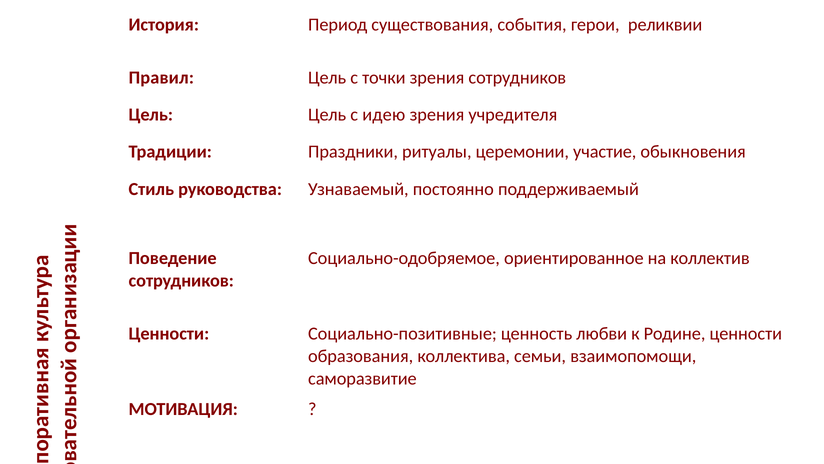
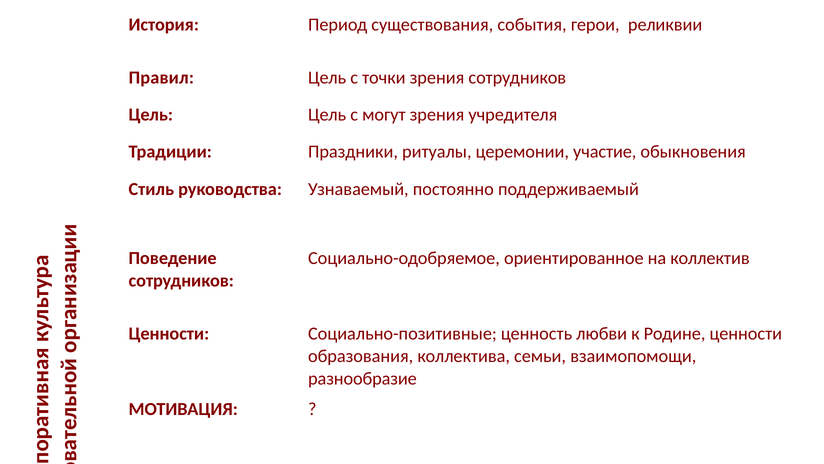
идею: идею -> могут
саморазвитие: саморазвитие -> разнообразие
